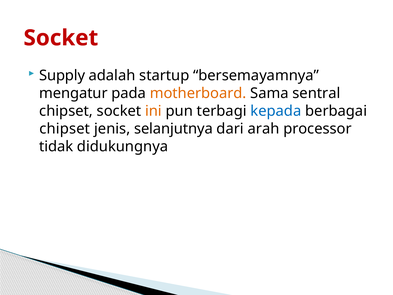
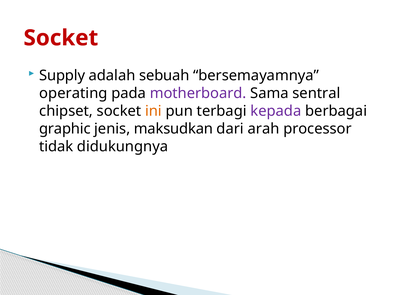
startup: startup -> sebuah
mengatur: mengatur -> operating
motherboard colour: orange -> purple
kepada colour: blue -> purple
chipset at (65, 129): chipset -> graphic
selanjutnya: selanjutnya -> maksudkan
